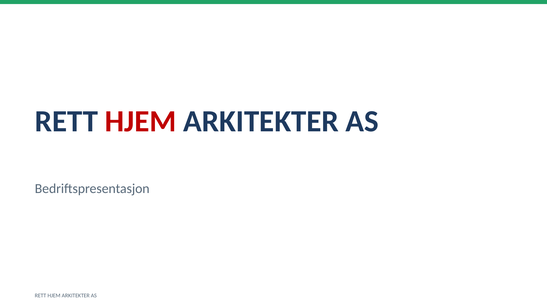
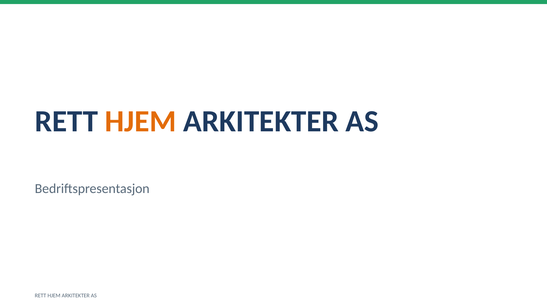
HJEM at (141, 121) colour: red -> orange
